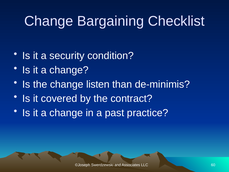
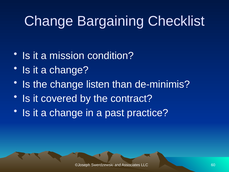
security: security -> mission
